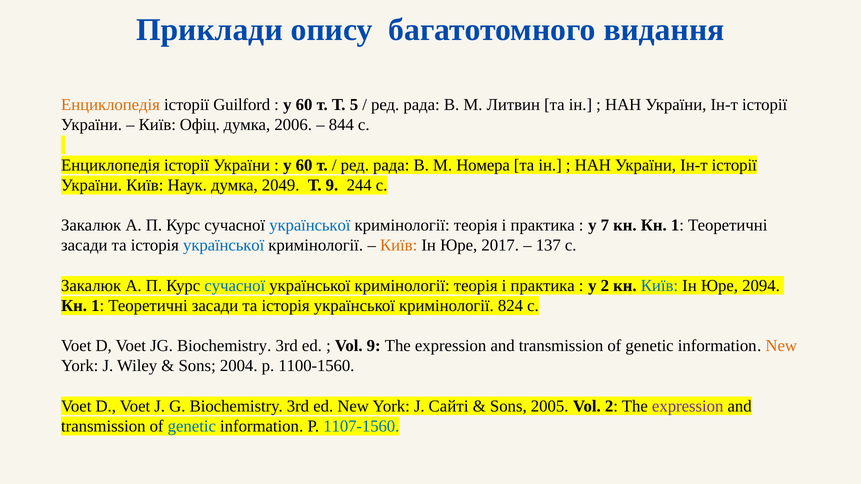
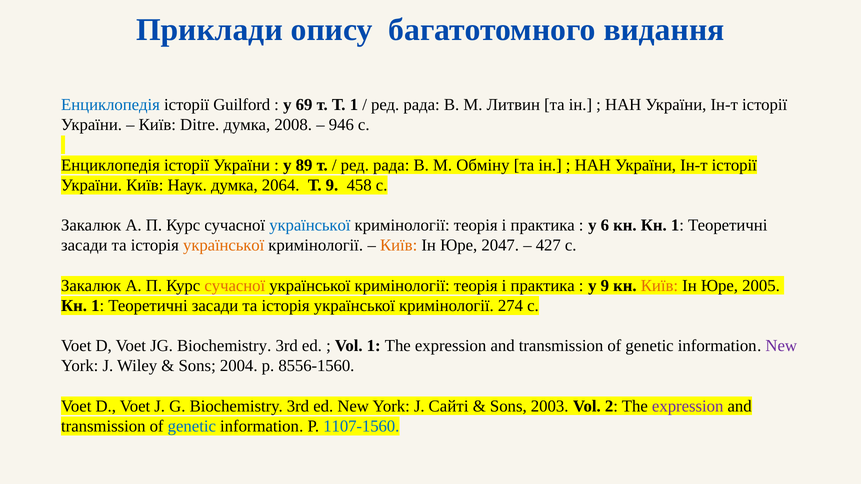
Енциклопедія at (110, 105) colour: orange -> blue
60 at (304, 105): 60 -> 69
Т 5: 5 -> 1
Офіц: Офіц -> Ditre
2006: 2006 -> 2008
844: 844 -> 946
60 at (304, 165): 60 -> 89
Номера: Номера -> Обміну
2049: 2049 -> 2064
244: 244 -> 458
7: 7 -> 6
української at (224, 246) colour: blue -> orange
2017: 2017 -> 2047
137: 137 -> 427
сучасної at (235, 286) colour: blue -> orange
у 2: 2 -> 9
Київ at (659, 286) colour: blue -> orange
2094: 2094 -> 2005
824: 824 -> 274
Vol 9: 9 -> 1
New at (781, 346) colour: orange -> purple
1100-1560: 1100-1560 -> 8556-1560
2005: 2005 -> 2003
